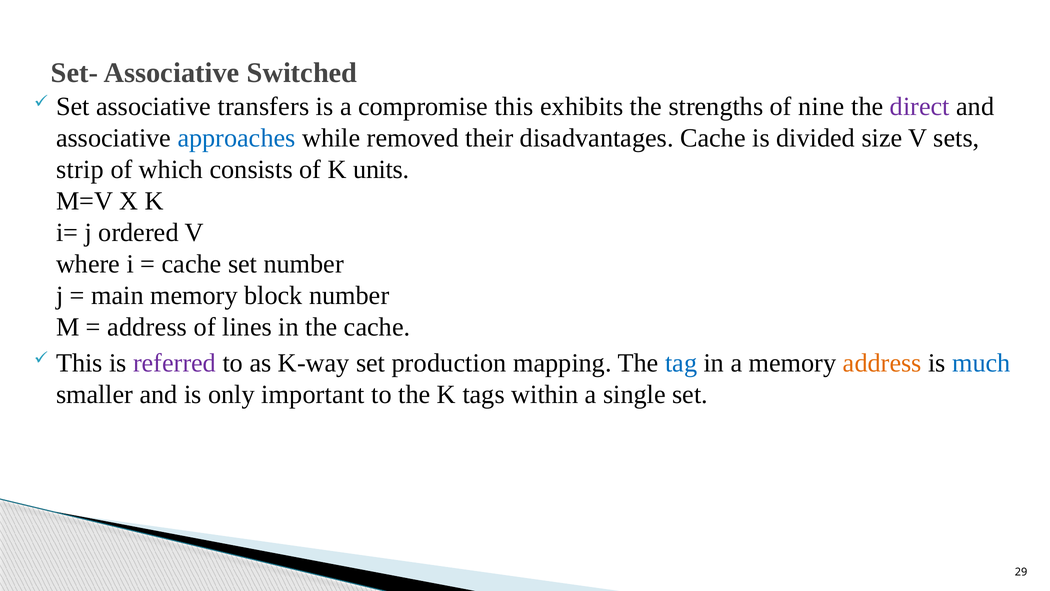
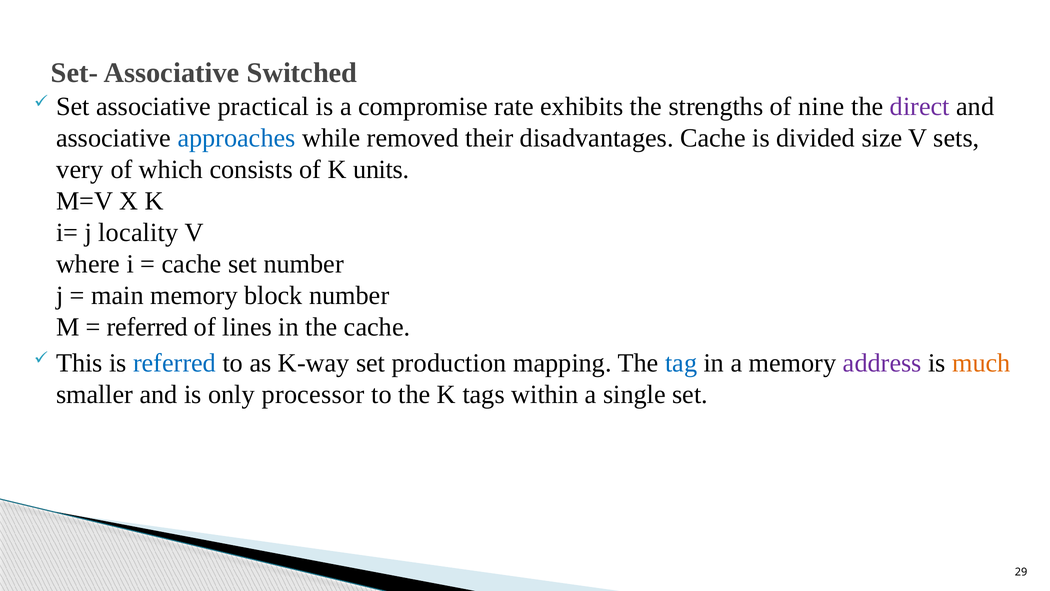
transfers: transfers -> practical
compromise this: this -> rate
strip: strip -> very
ordered: ordered -> locality
address at (147, 327): address -> referred
referred at (175, 363) colour: purple -> blue
address at (882, 363) colour: orange -> purple
much colour: blue -> orange
important: important -> processor
